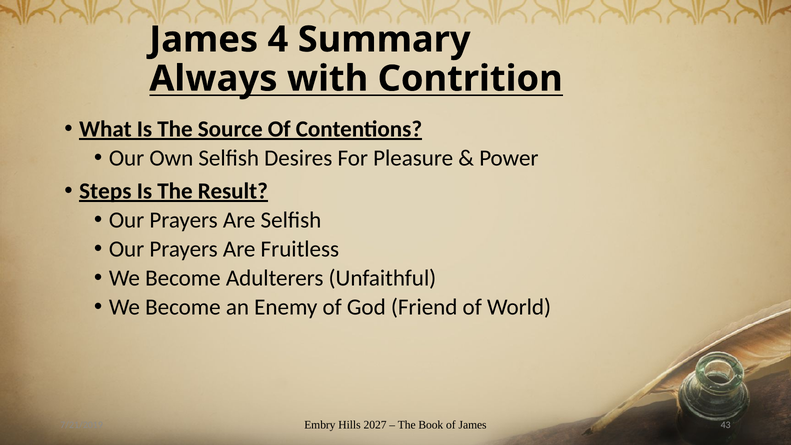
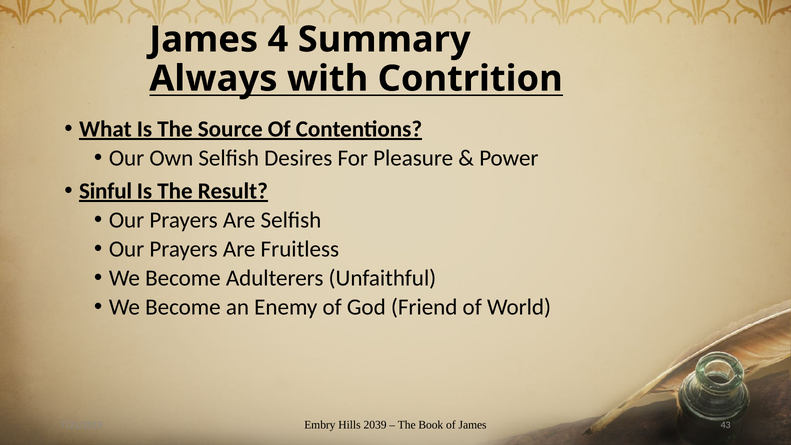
Steps: Steps -> Sinful
2027: 2027 -> 2039
